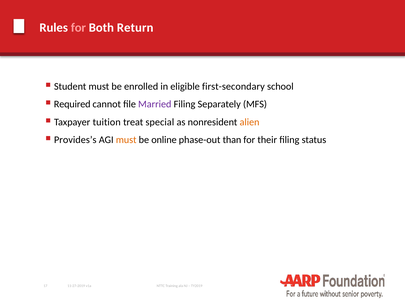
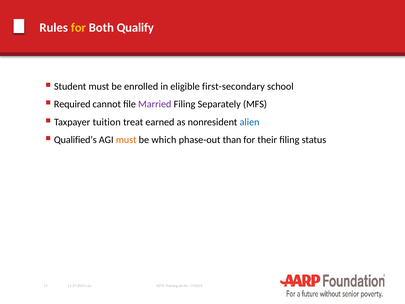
for at (78, 27) colour: pink -> yellow
Return: Return -> Qualify
special: special -> earned
alien colour: orange -> blue
Provides’s: Provides’s -> Qualified’s
online: online -> which
